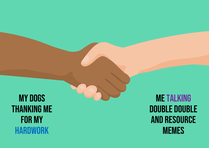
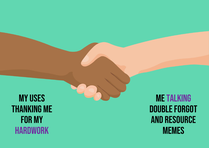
DOGS: DOGS -> USES
DOUBLE DOUBLE: DOUBLE -> FORGOT
HARDWORK colour: blue -> purple
